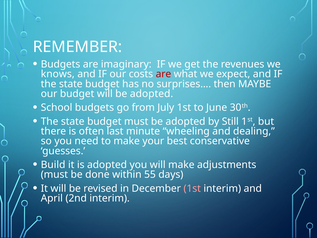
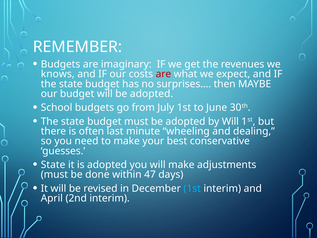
by Still: Still -> Will
Build at (53, 165): Build -> State
55: 55 -> 47
1st at (192, 188) colour: pink -> light blue
